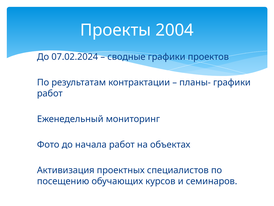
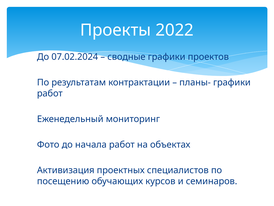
2004: 2004 -> 2022
